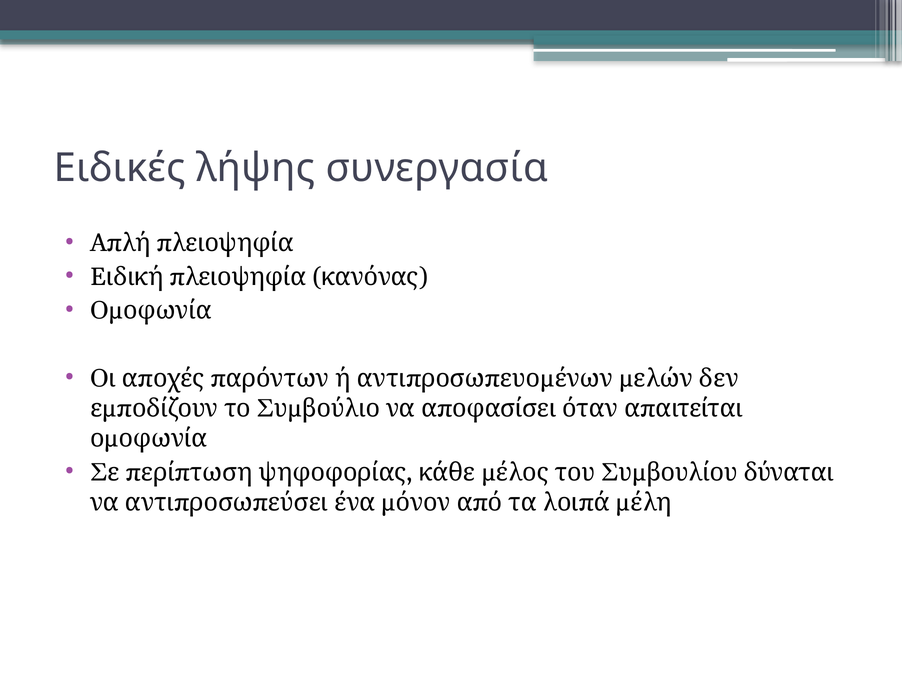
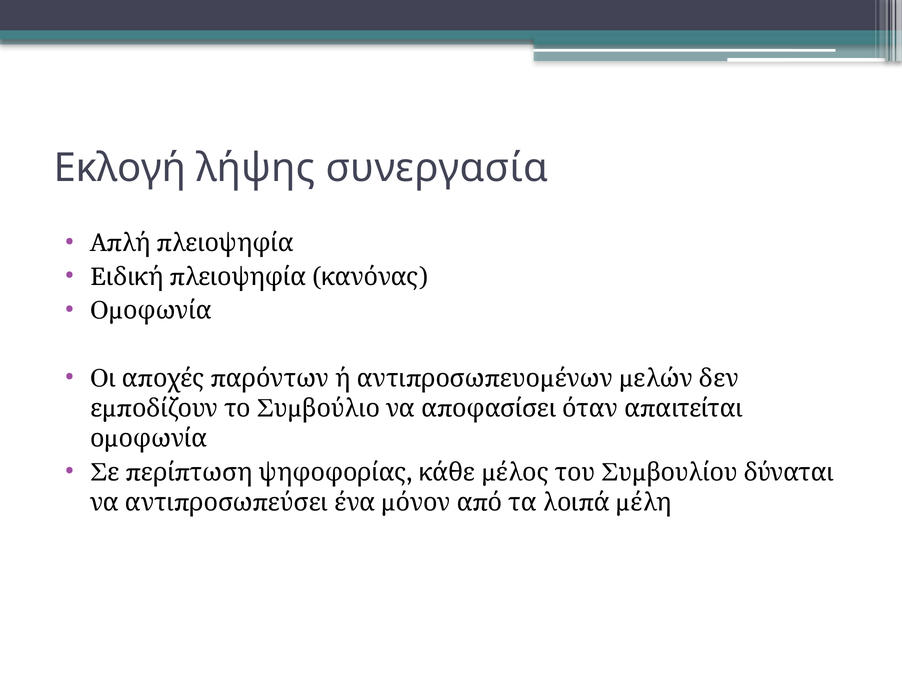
Ειδικές: Ειδικές -> Εκλογή
